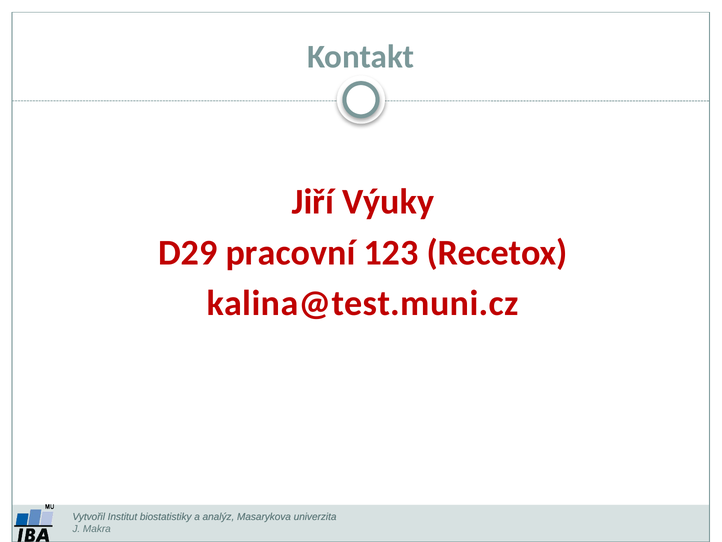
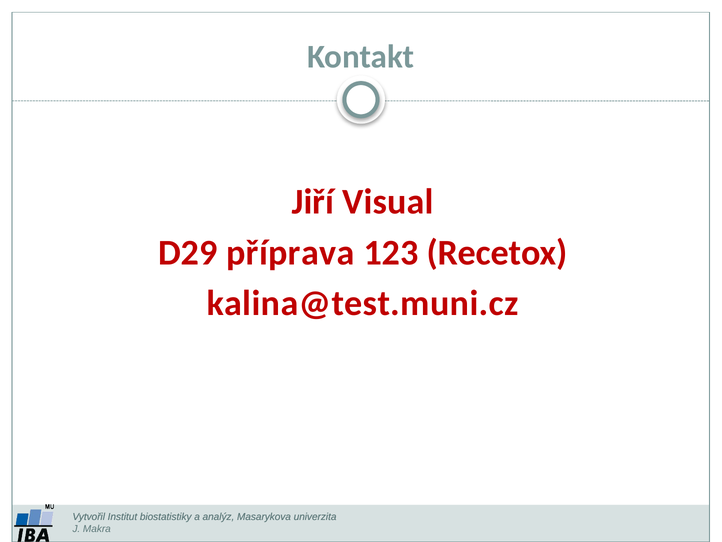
Výuky: Výuky -> Visual
pracovní: pracovní -> příprava
